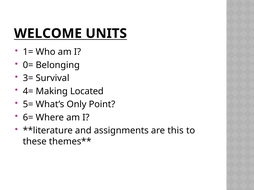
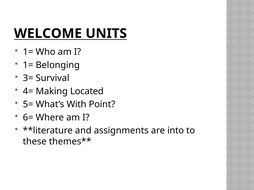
0= at (28, 65): 0= -> 1=
Only: Only -> With
this: this -> into
